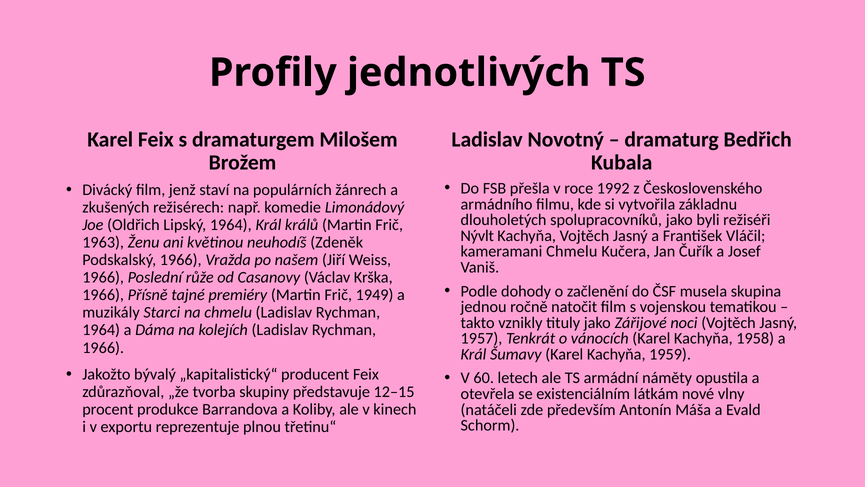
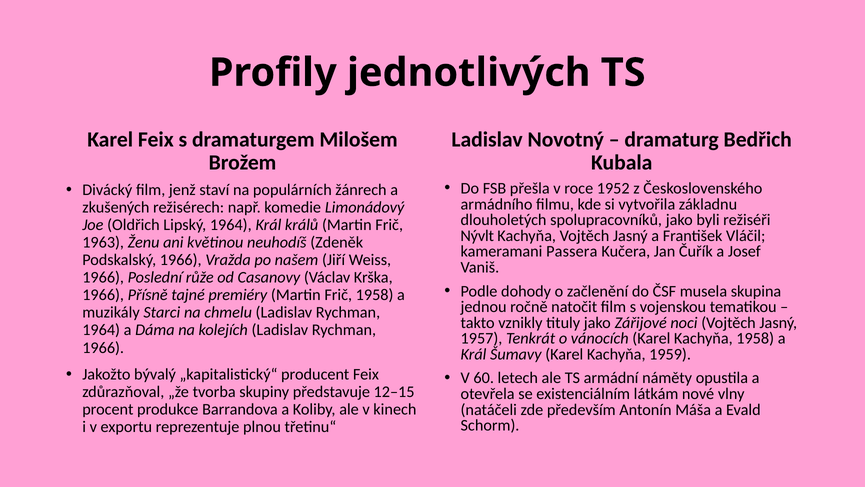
1992: 1992 -> 1952
kameramani Chmelu: Chmelu -> Passera
Frič 1949: 1949 -> 1958
